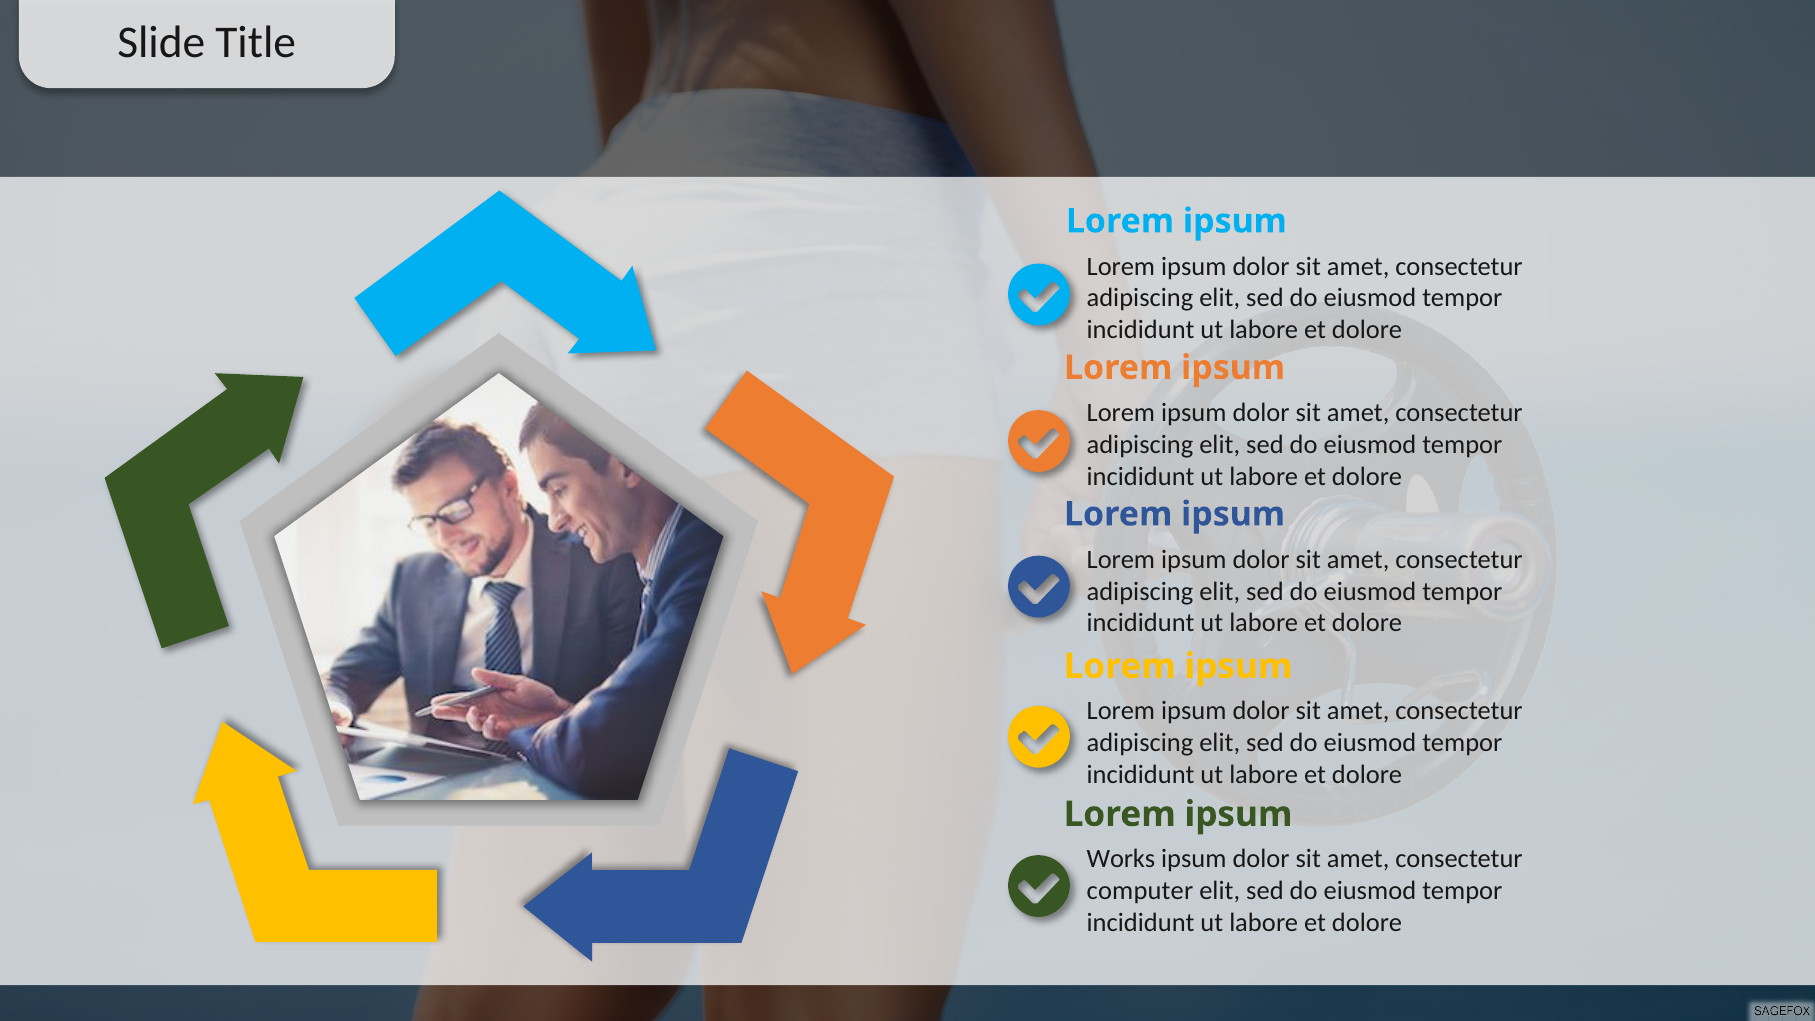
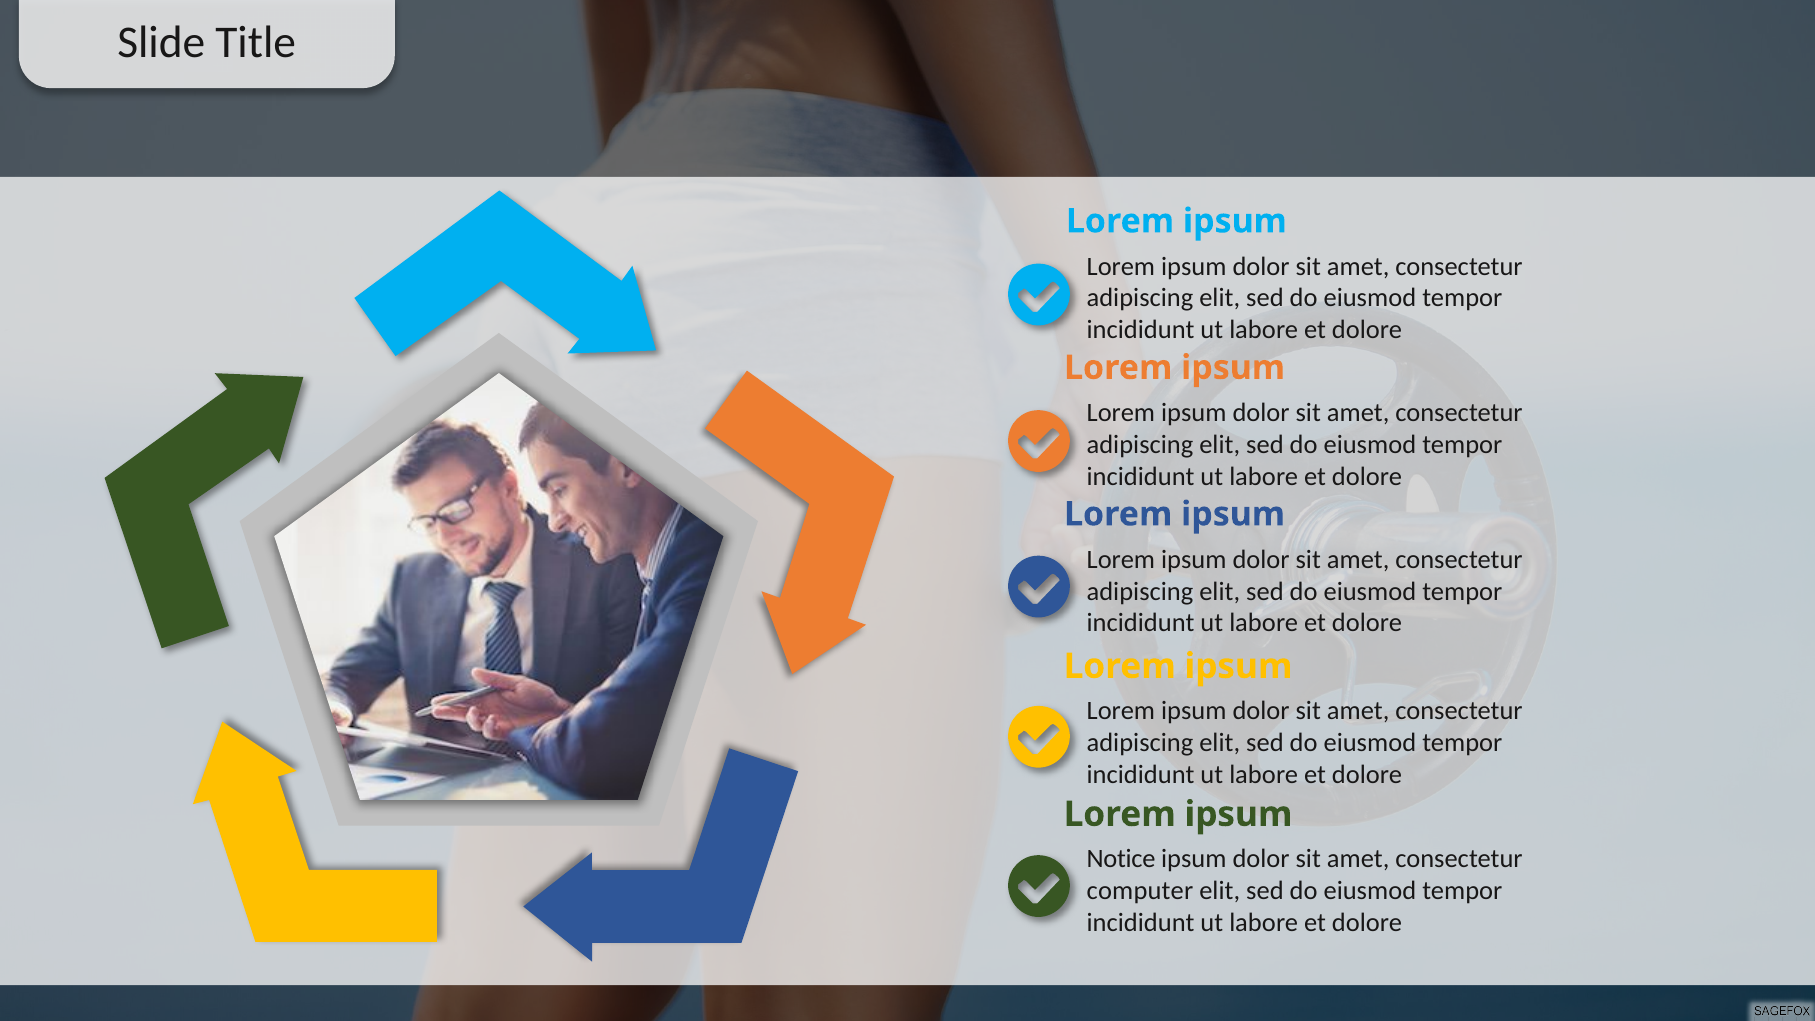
Works: Works -> Notice
